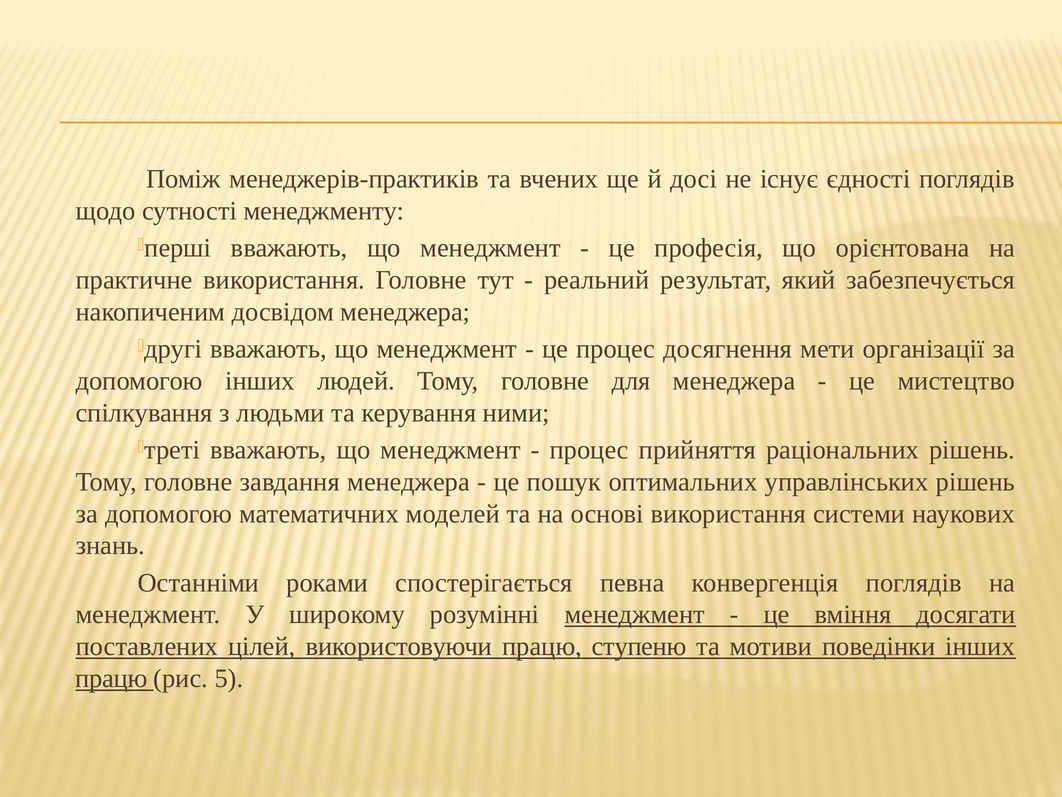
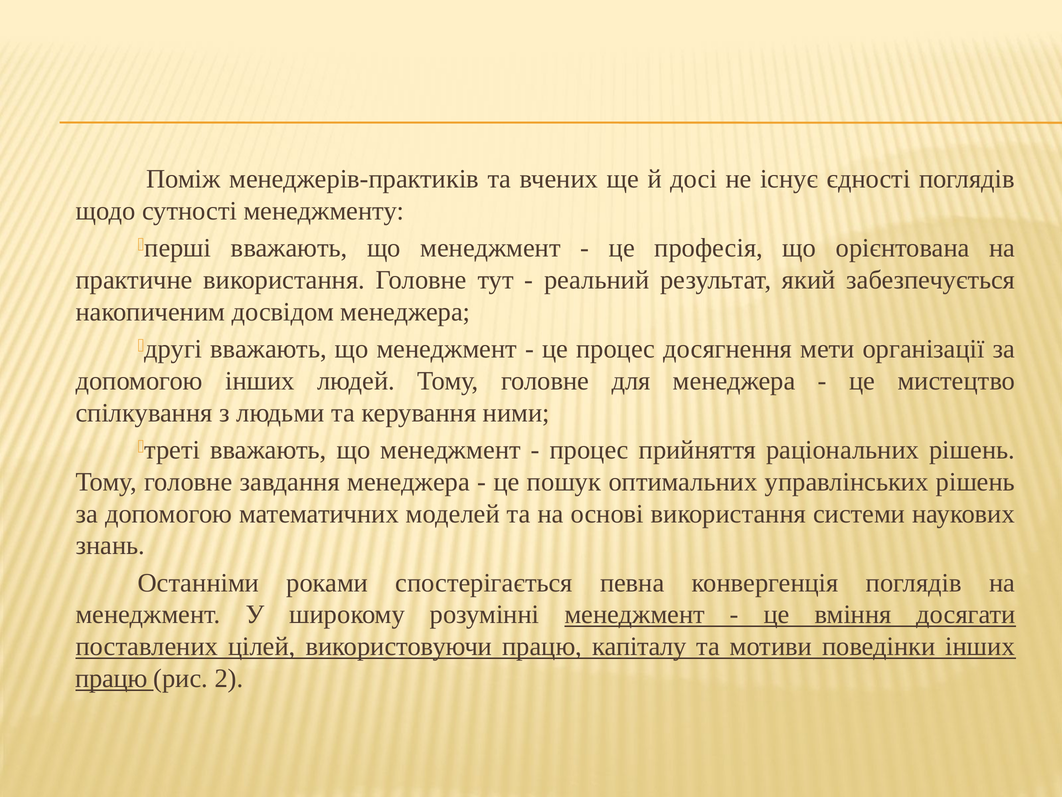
ступеню: ступеню -> капіталу
5: 5 -> 2
